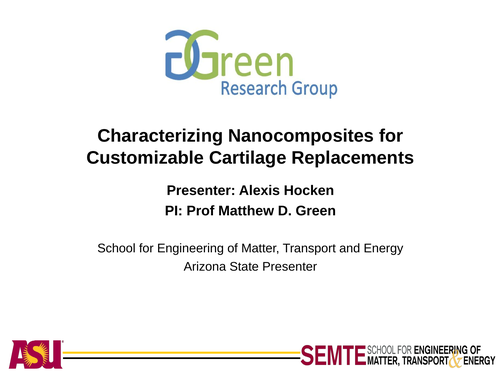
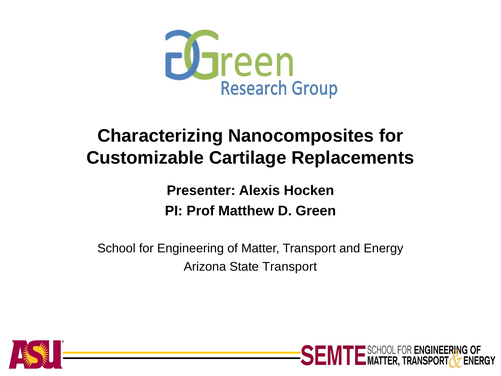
State Presenter: Presenter -> Transport
